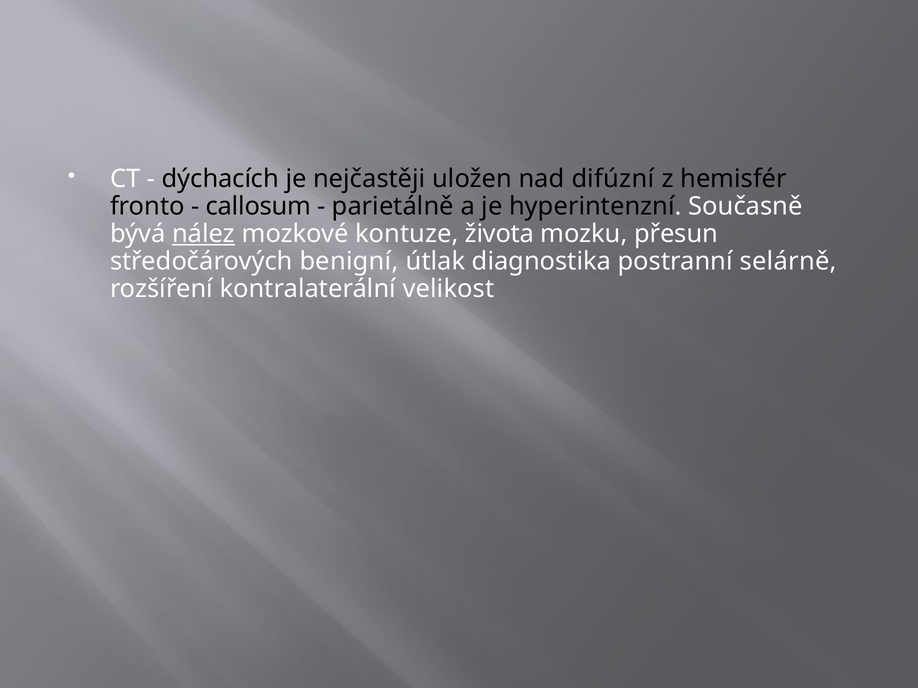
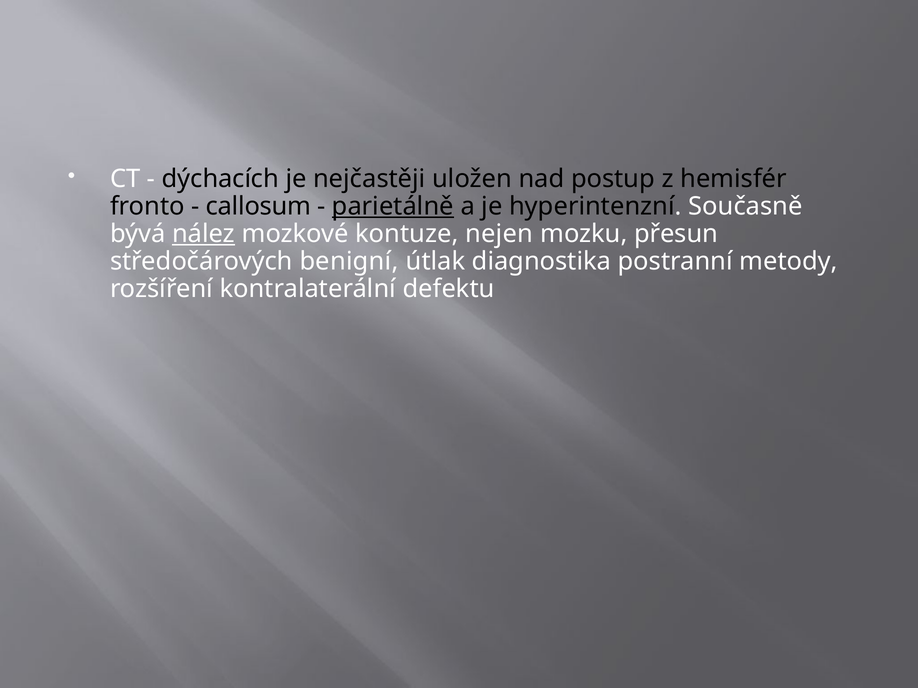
difúzní: difúzní -> postup
parietálně underline: none -> present
života: života -> nejen
selárně: selárně -> metody
velikost: velikost -> defektu
